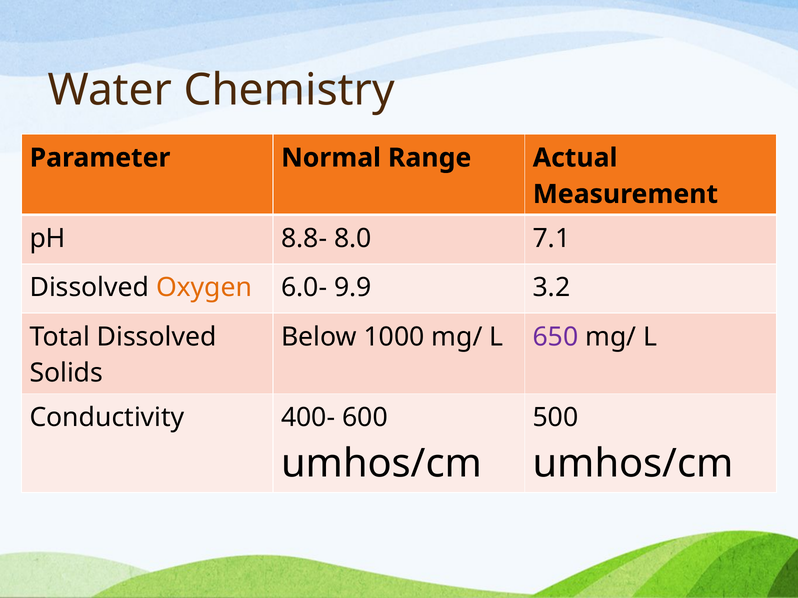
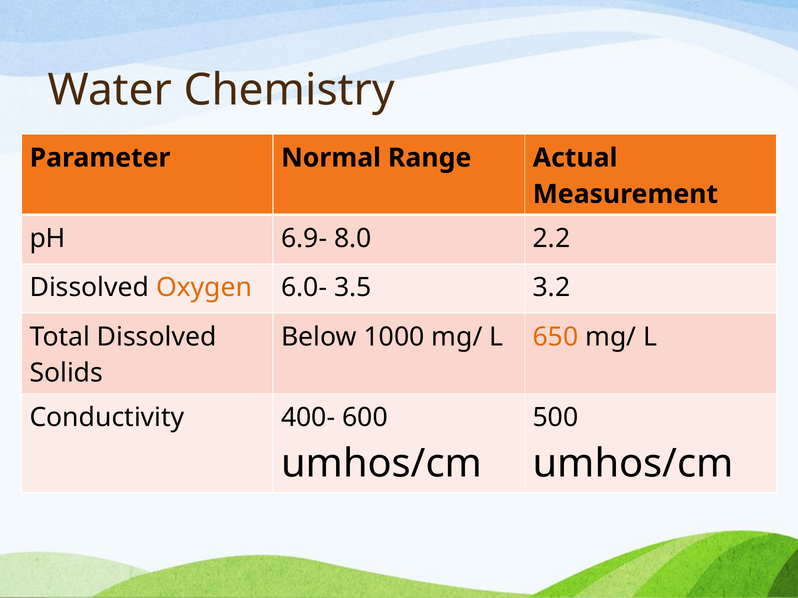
8.8-: 8.8- -> 6.9-
7.1: 7.1 -> 2.2
9.9: 9.9 -> 3.5
650 colour: purple -> orange
